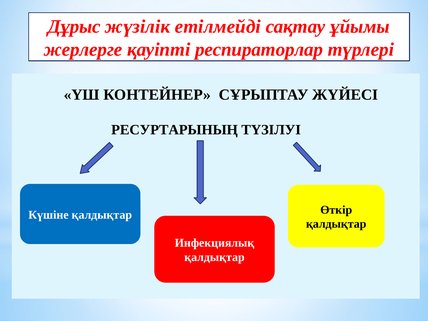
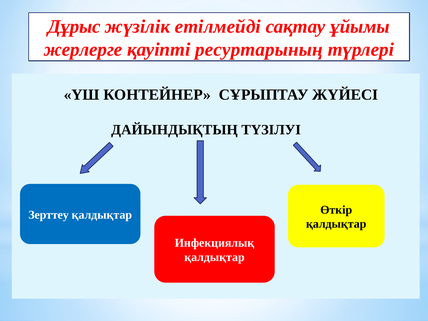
респираторлар: респираторлар -> ресуртарының
РЕСУРТАРЫНЫҢ: РЕСУРТАРЫНЫҢ -> ДАЙЫНДЫҚТЫҢ
Күшіне: Күшіне -> Зерттеу
